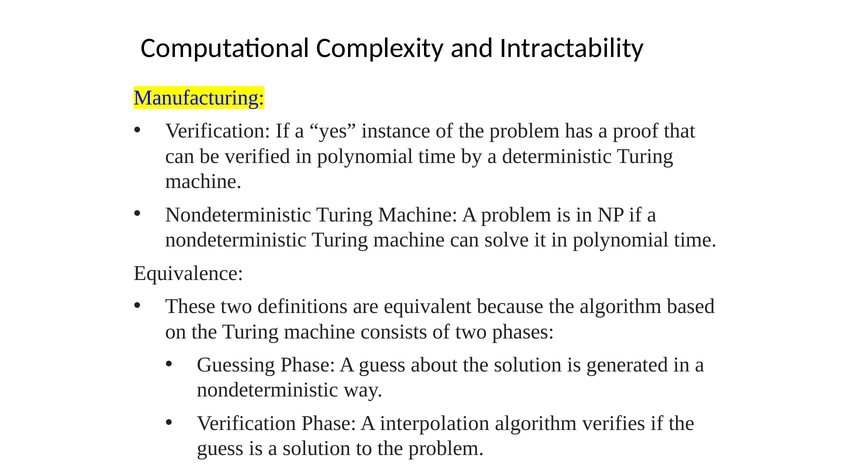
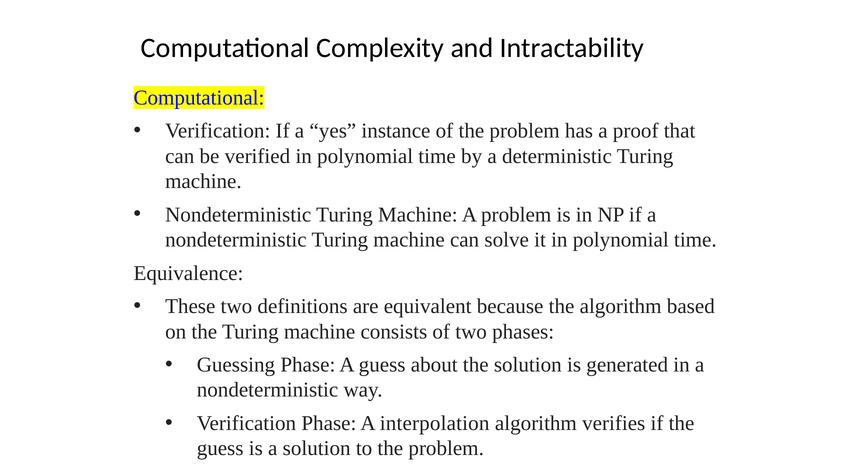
Manufacturing at (199, 98): Manufacturing -> Computational
